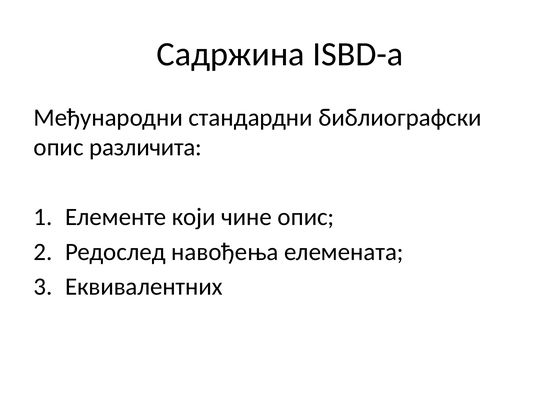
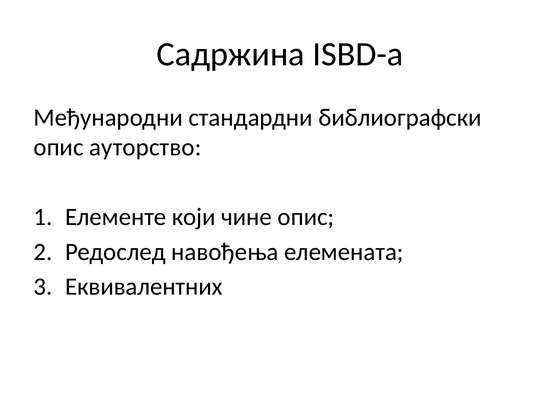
различита: различита -> ауторство
